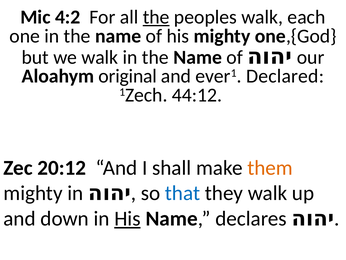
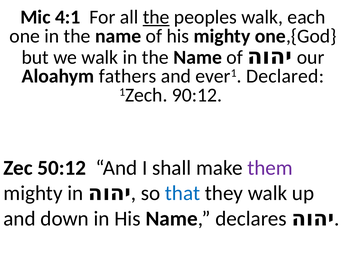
4:2: 4:2 -> 4:1
original: original -> fathers
44:12: 44:12 -> 90:12
20:12: 20:12 -> 50:12
them colour: orange -> purple
His at (127, 218) underline: present -> none
